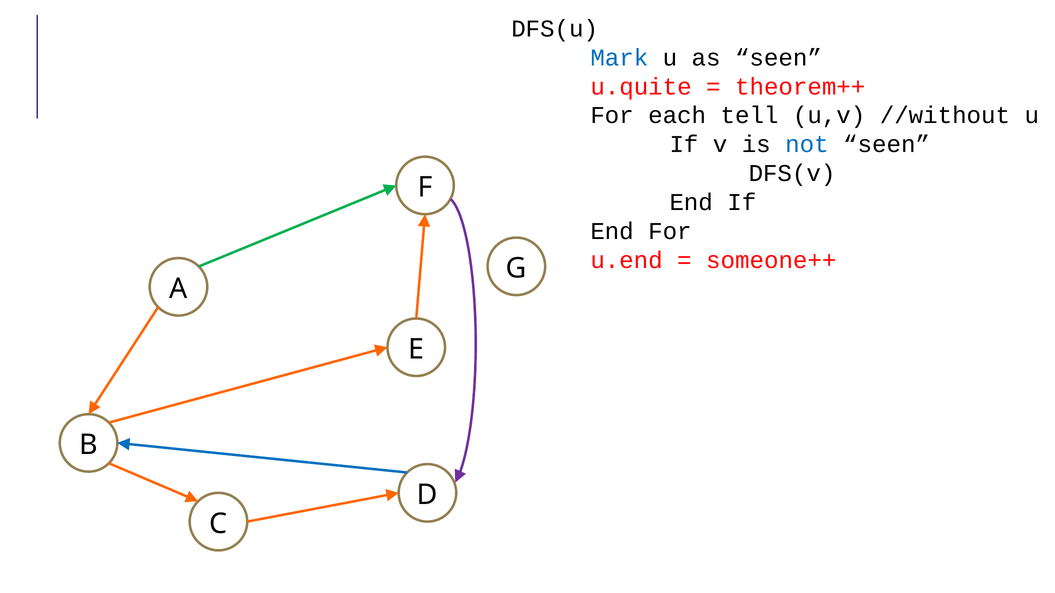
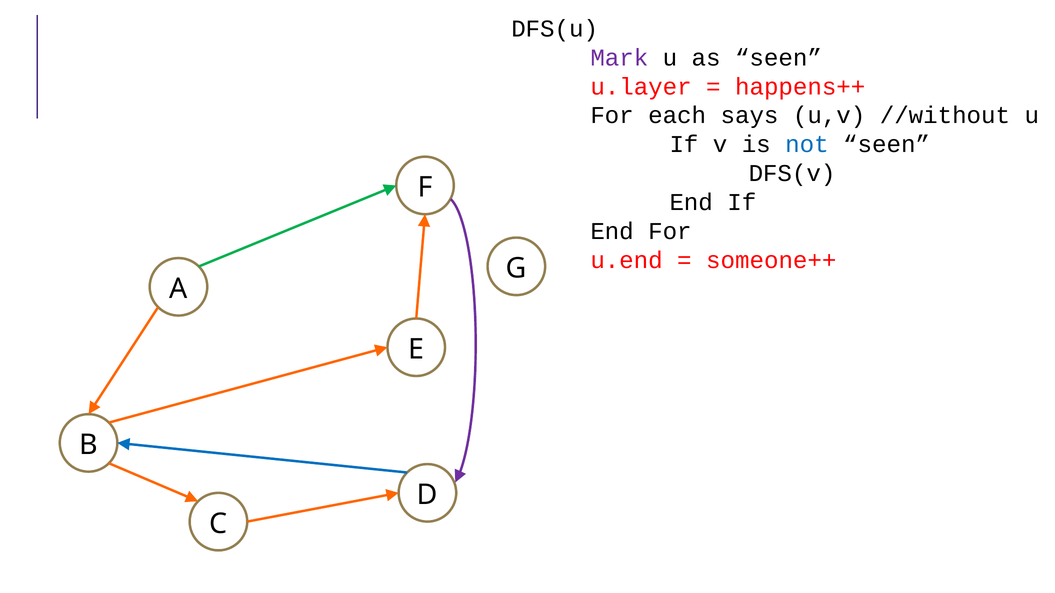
Mark colour: blue -> purple
u.quite: u.quite -> u.layer
theorem++: theorem++ -> happens++
tell: tell -> says
